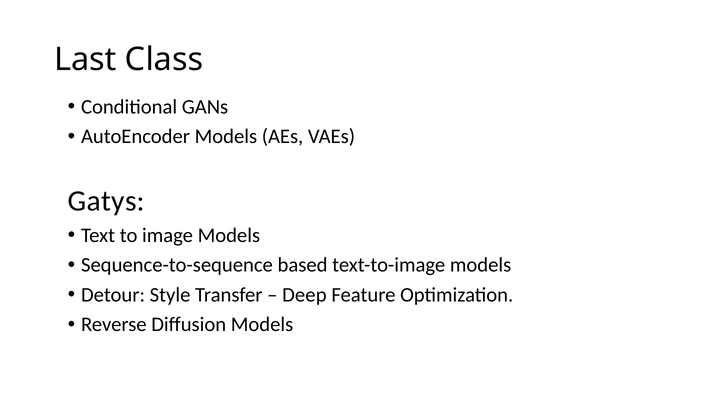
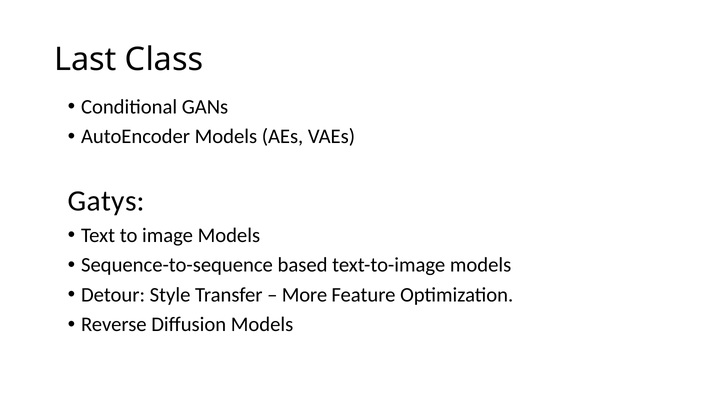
Deep: Deep -> More
